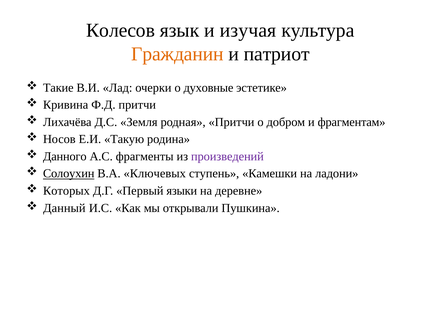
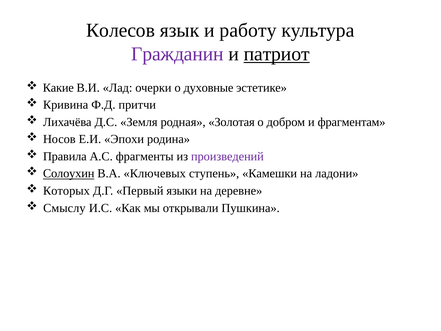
изучая: изучая -> работу
Гражданин colour: orange -> purple
патриот underline: none -> present
Такие: Такие -> Какие
родная Притчи: Притчи -> Золотая
Такую: Такую -> Эпохи
Данного: Данного -> Правила
Данный: Данный -> Смыслу
